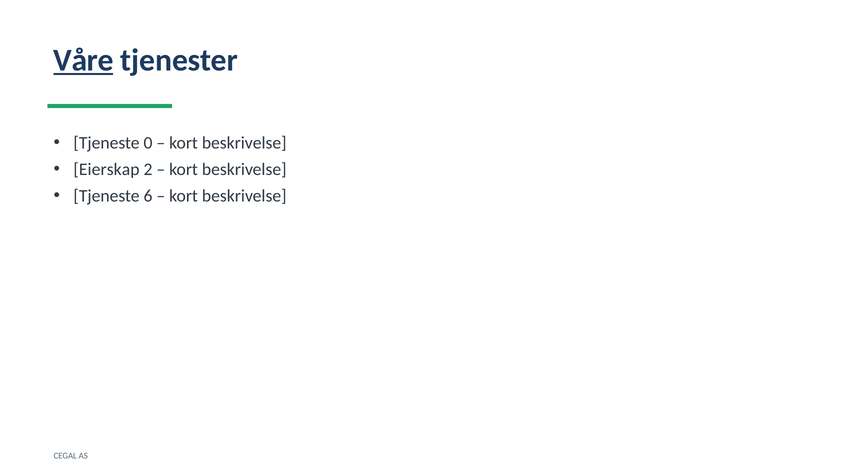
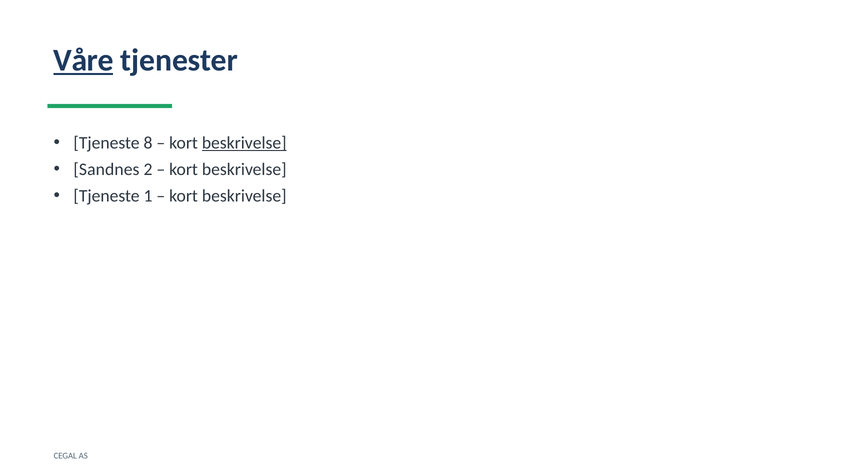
0: 0 -> 8
beskrivelse at (244, 143) underline: none -> present
Eierskap: Eierskap -> Sandnes
6: 6 -> 1
